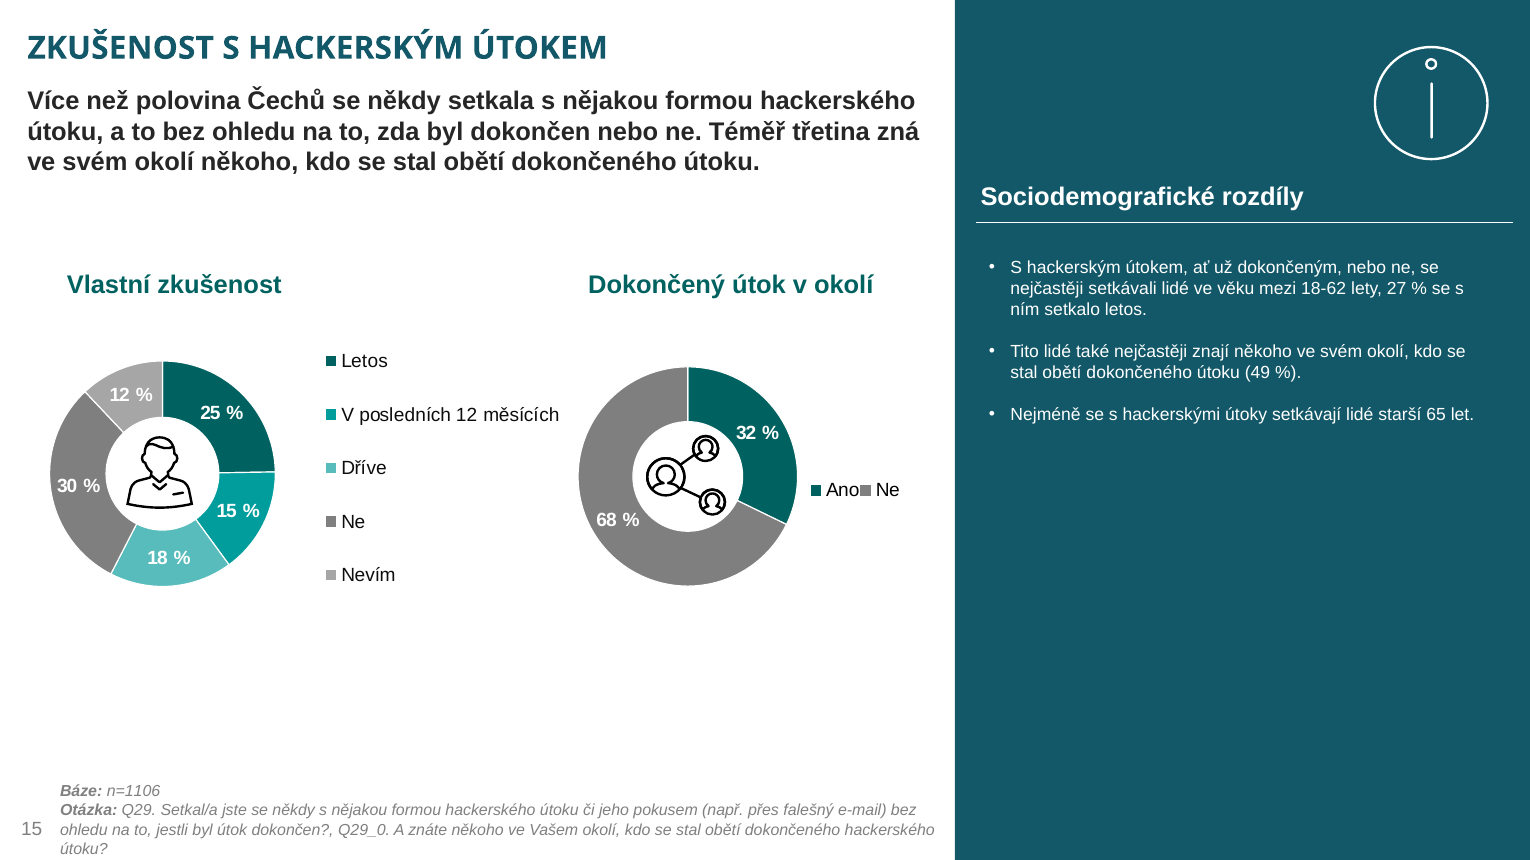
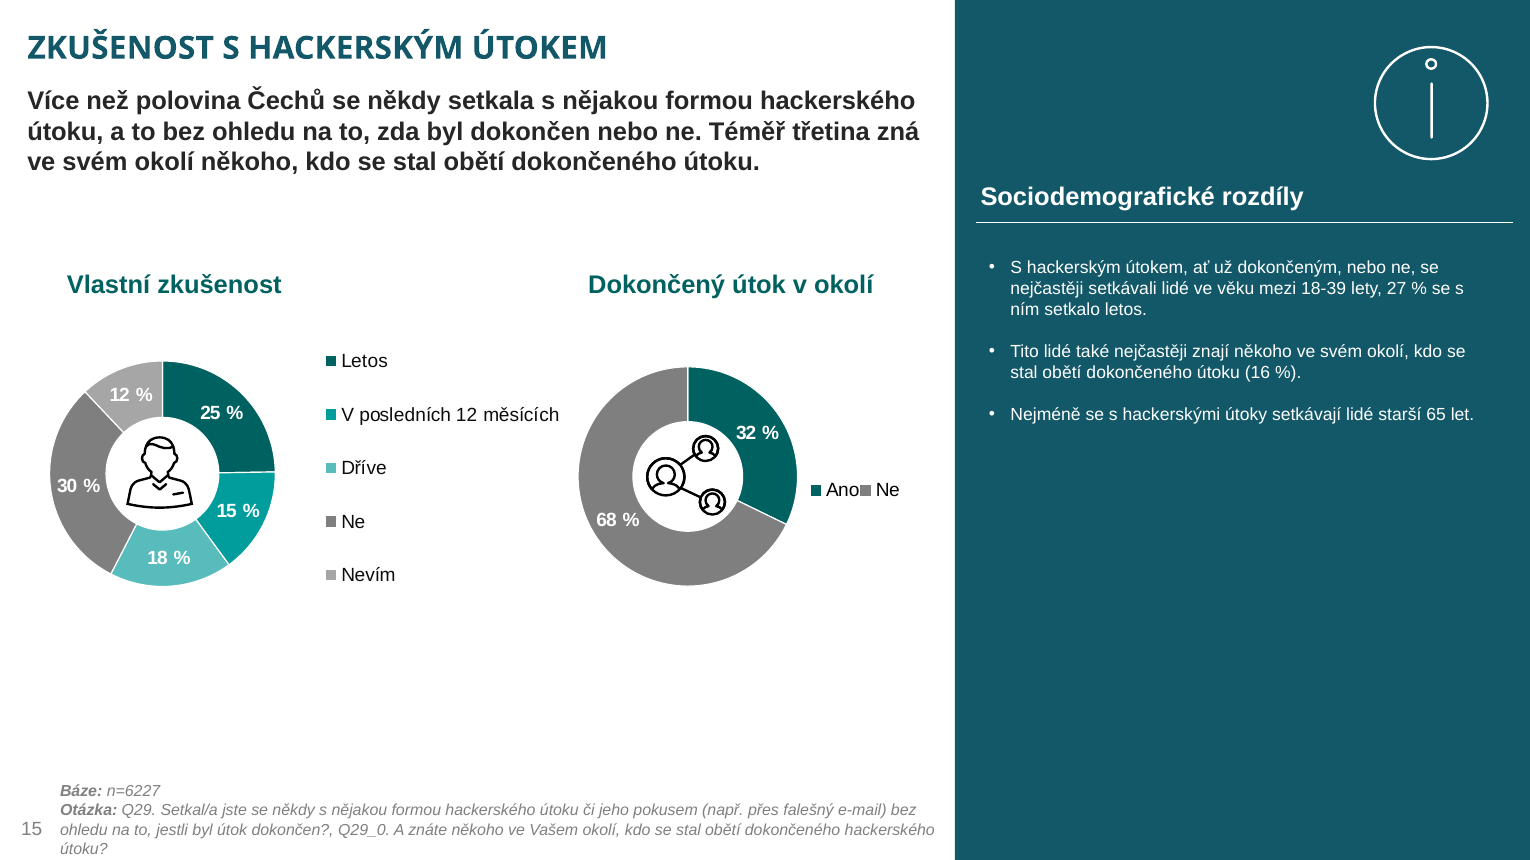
18-62: 18-62 -> 18-39
49: 49 -> 16
n=1106: n=1106 -> n=6227
